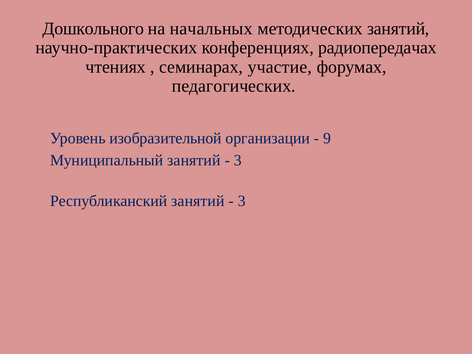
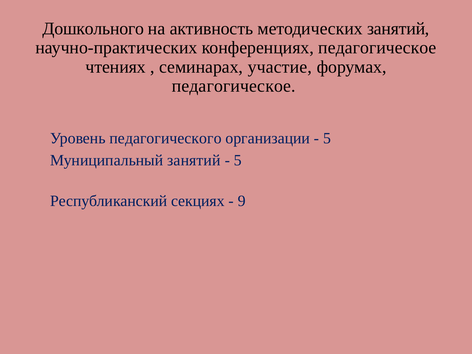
начальных: начальных -> активность
конференциях радиопередачах: радиопередачах -> педагогическое
педагогических at (234, 86): педагогических -> педагогическое
изобразительной: изобразительной -> педагогического
9 at (327, 138): 9 -> 5
3 at (238, 160): 3 -> 5
Республиканский занятий: занятий -> секциях
3 at (242, 201): 3 -> 9
